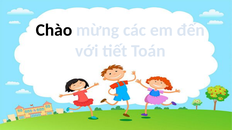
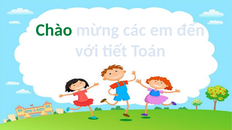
Chào colour: black -> green
